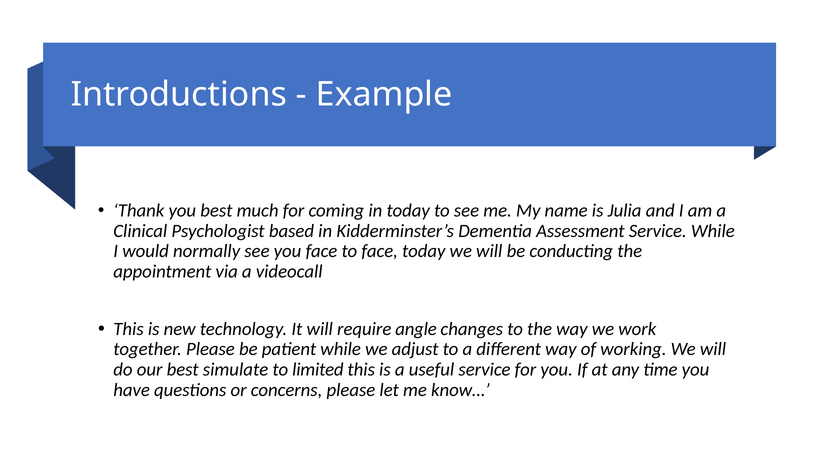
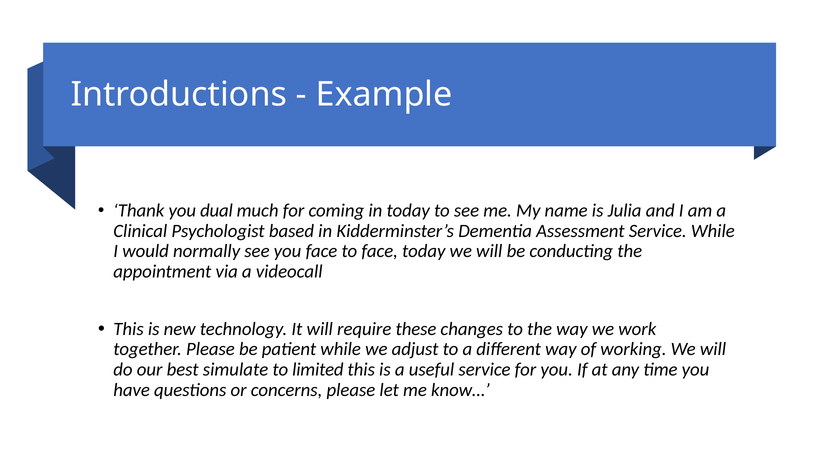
you best: best -> dual
angle: angle -> these
